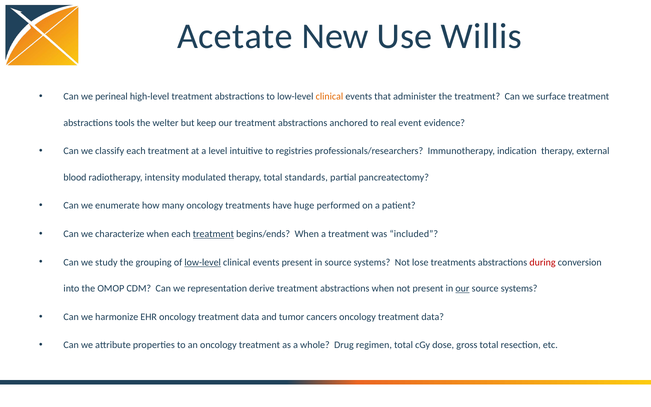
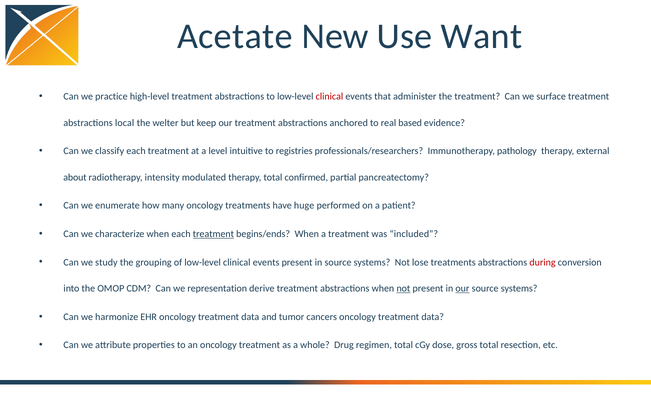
Willis: Willis -> Want
perineal: perineal -> practice
clinical at (329, 97) colour: orange -> red
tools: tools -> local
event: event -> based
indication: indication -> pathology
blood: blood -> about
standards: standards -> confirmed
low-level at (203, 262) underline: present -> none
not at (403, 288) underline: none -> present
